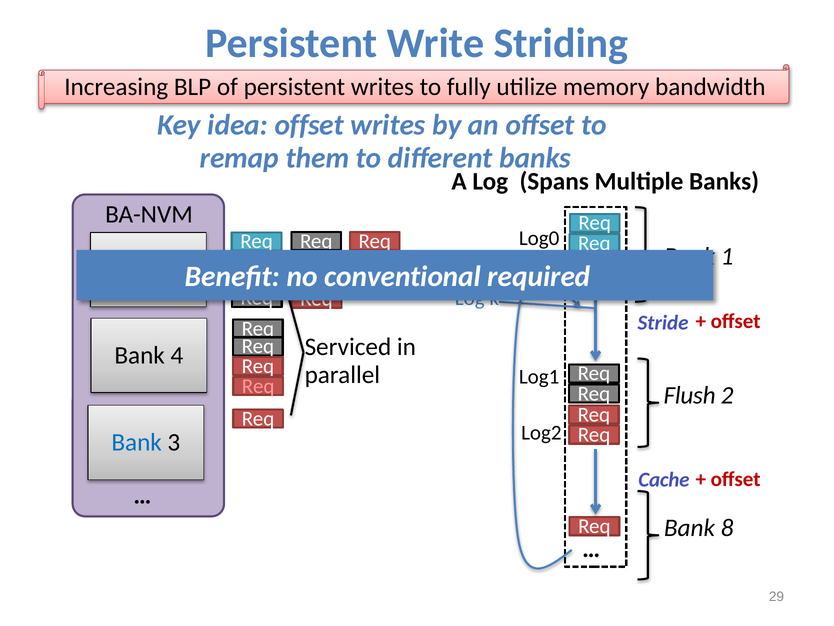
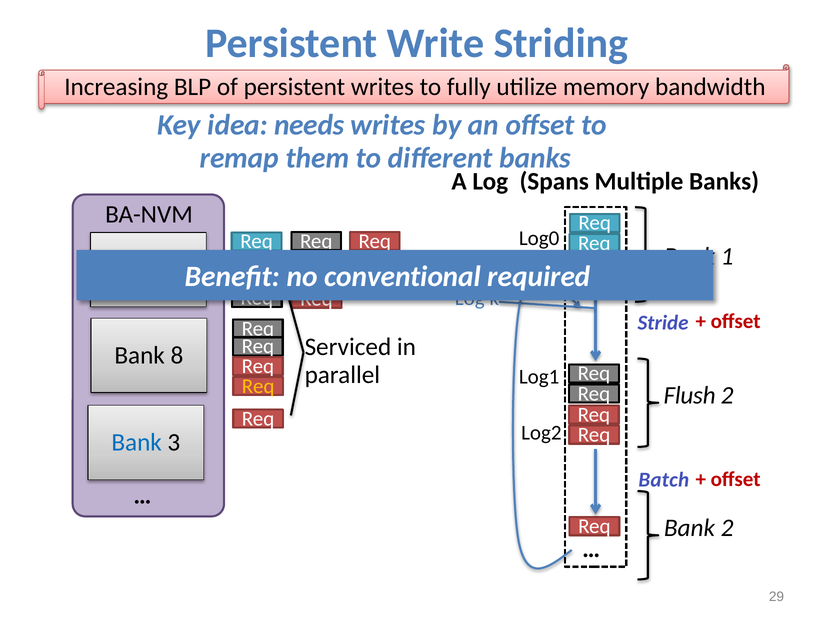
idea offset: offset -> needs
4: 4 -> 8
Req at (258, 386) colour: pink -> yellow
Cache: Cache -> Batch
Bank 8: 8 -> 2
